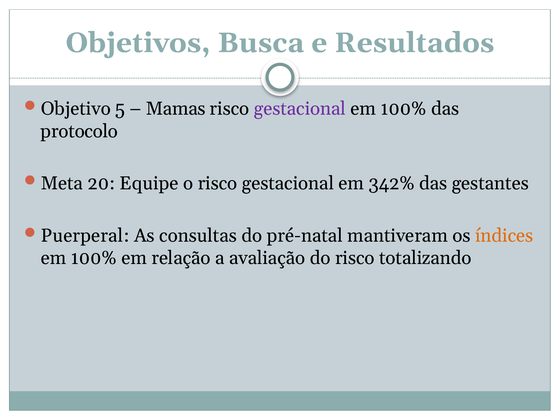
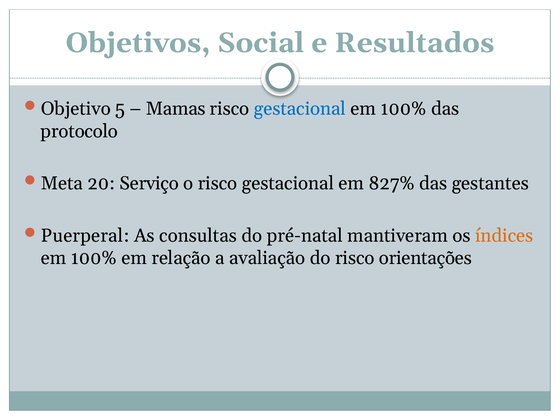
Busca: Busca -> Social
gestacional at (300, 109) colour: purple -> blue
Equipe: Equipe -> Serviço
342%: 342% -> 827%
totalizando: totalizando -> orientações
